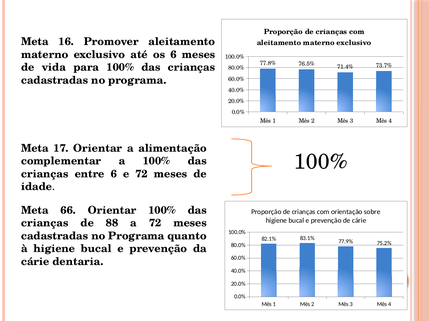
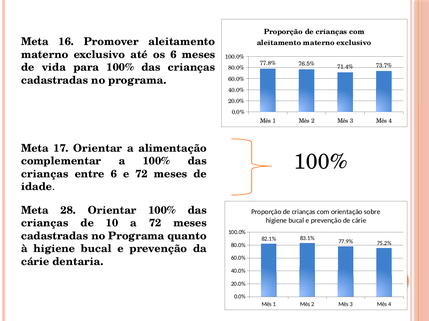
66: 66 -> 28
88: 88 -> 10
